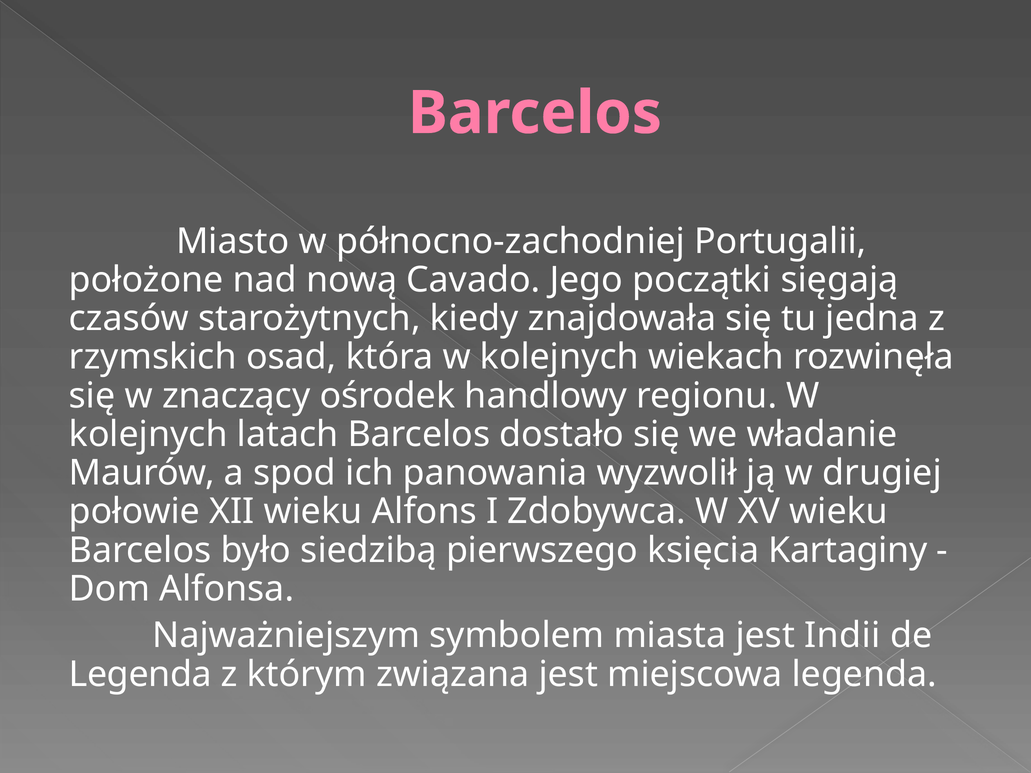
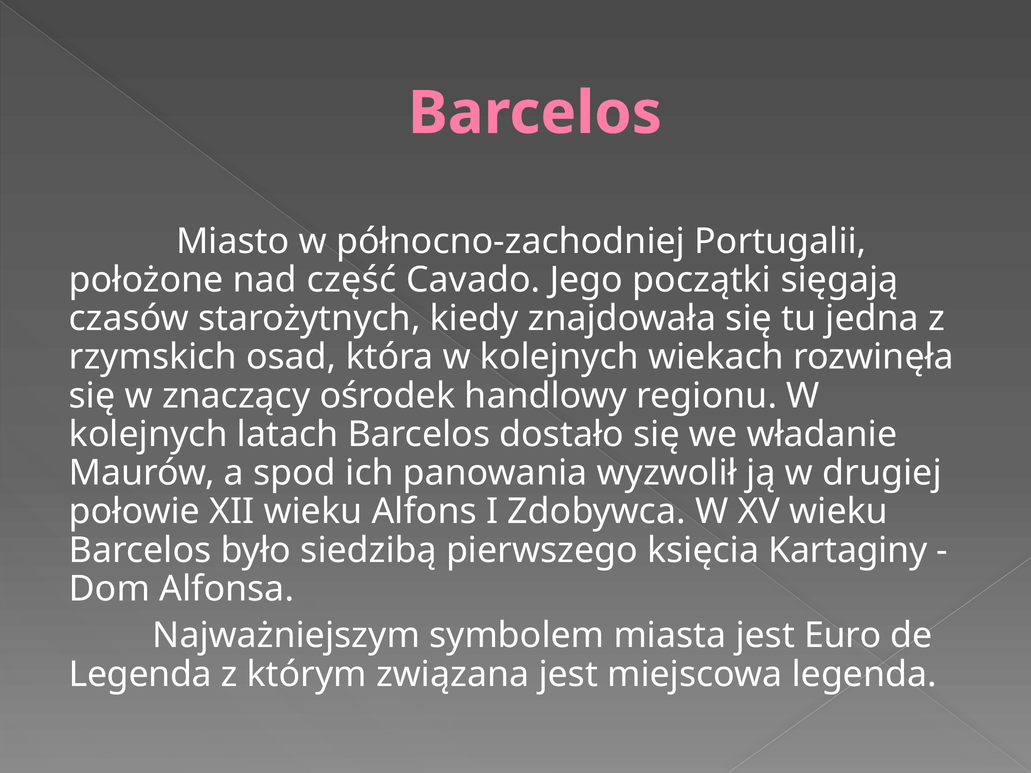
nową: nową -> część
Indii: Indii -> Euro
